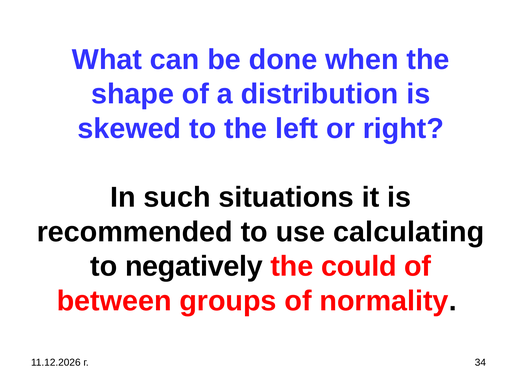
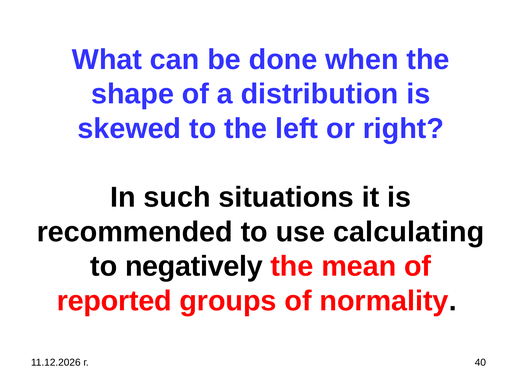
could: could -> mean
between: between -> reported
34: 34 -> 40
